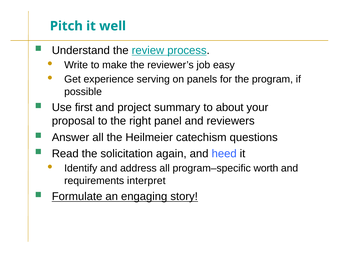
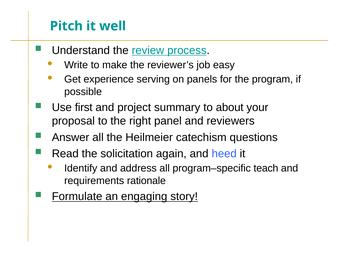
worth: worth -> teach
interpret: interpret -> rationale
